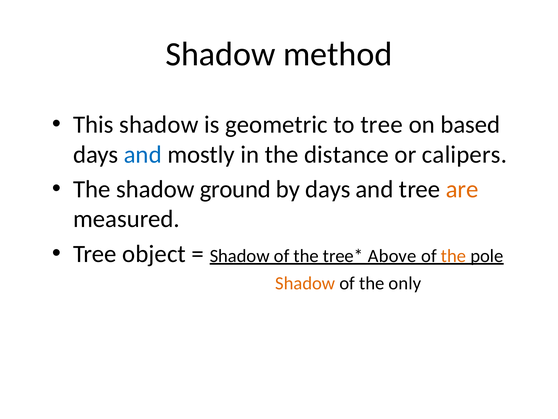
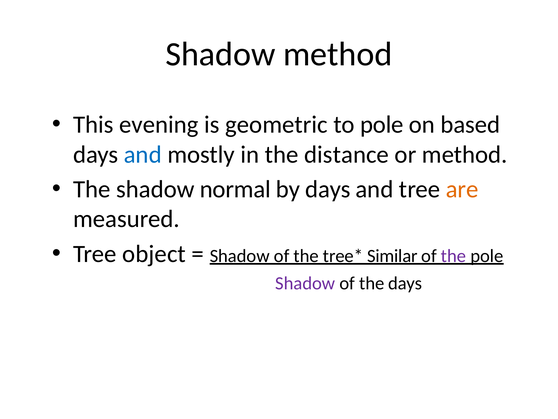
This shadow: shadow -> evening
to tree: tree -> pole
or calipers: calipers -> method
ground: ground -> normal
Above: Above -> Similar
the at (454, 256) colour: orange -> purple
Shadow at (305, 283) colour: orange -> purple
the only: only -> days
